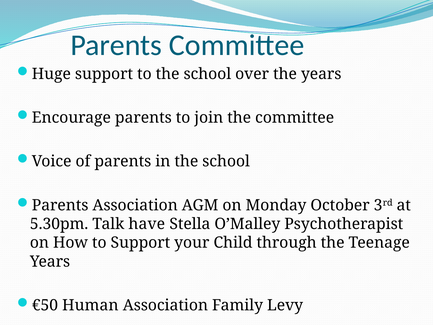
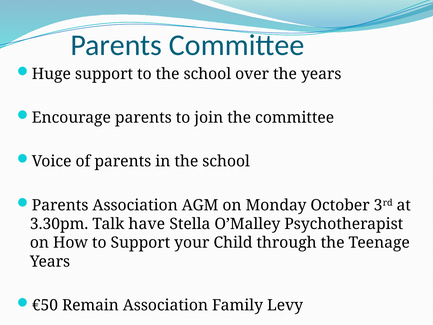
5.30pm: 5.30pm -> 3.30pm
Human: Human -> Remain
